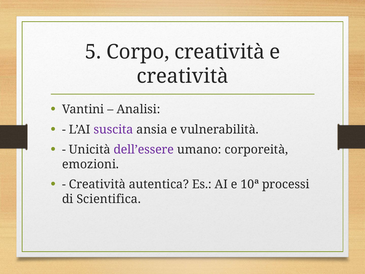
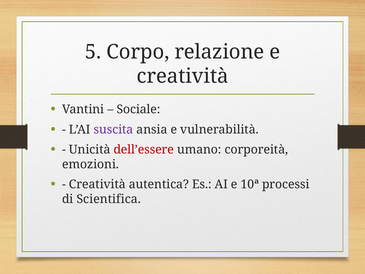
Corpo creatività: creatività -> relazione
Analisi: Analisi -> Sociale
dell’essere colour: purple -> red
